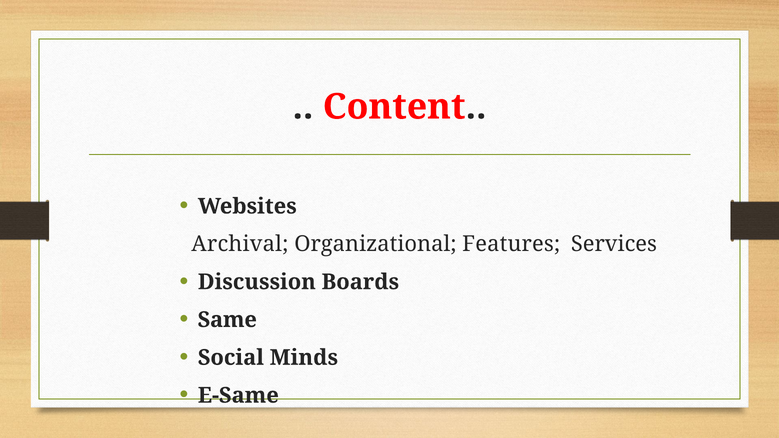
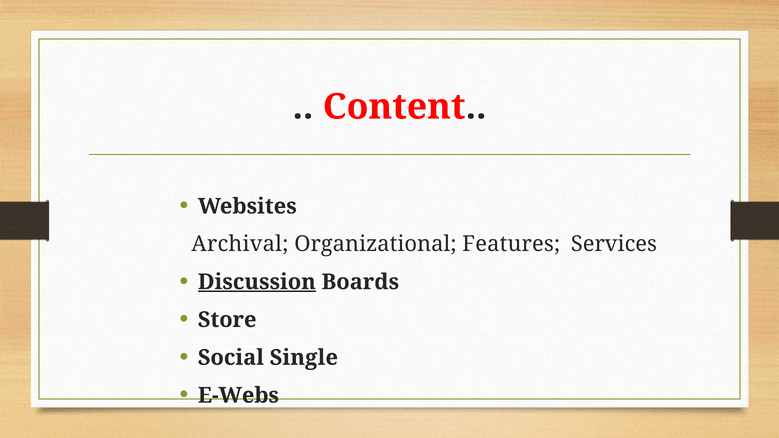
Discussion underline: none -> present
Same: Same -> Store
Minds: Minds -> Single
E-Same: E-Same -> E-Webs
